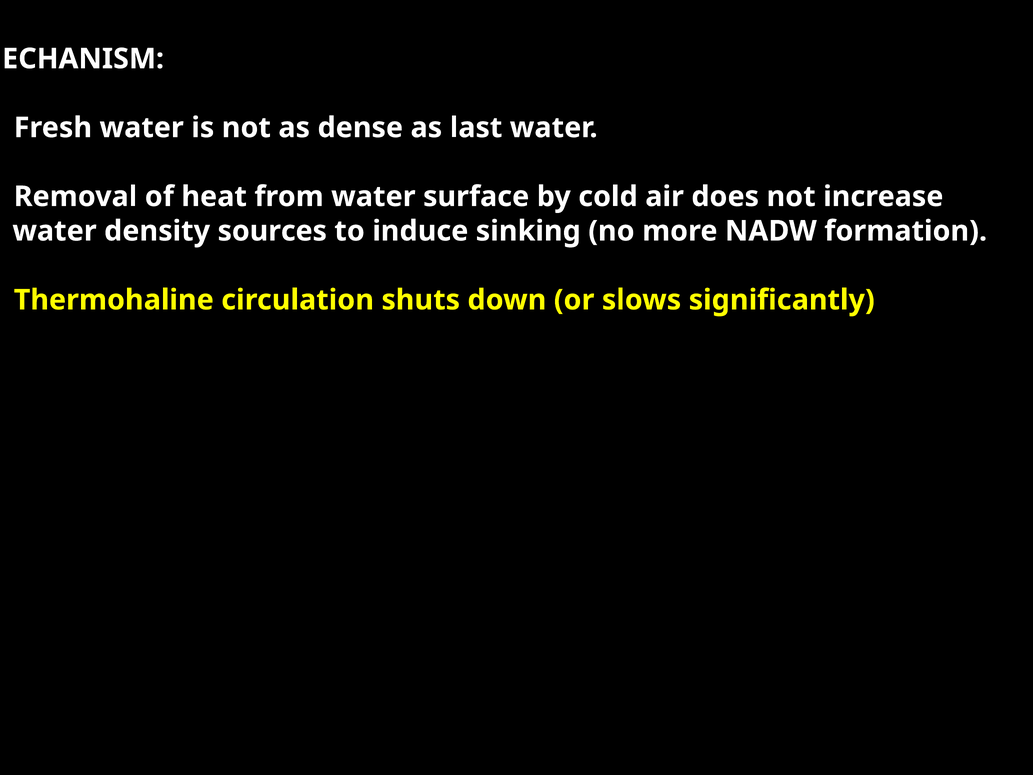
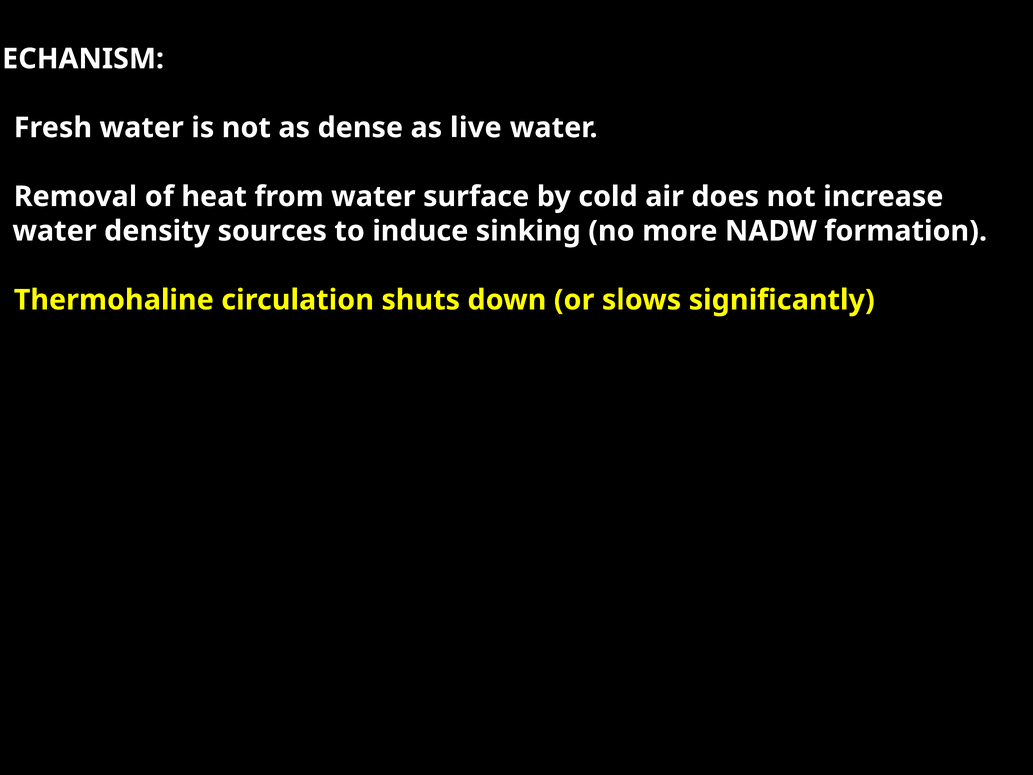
last: last -> live
